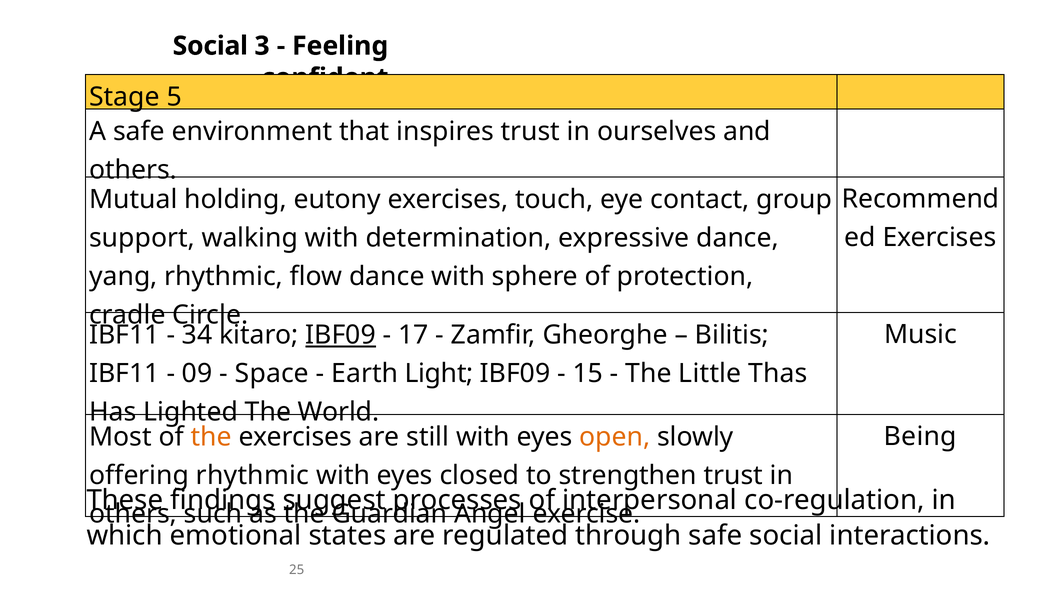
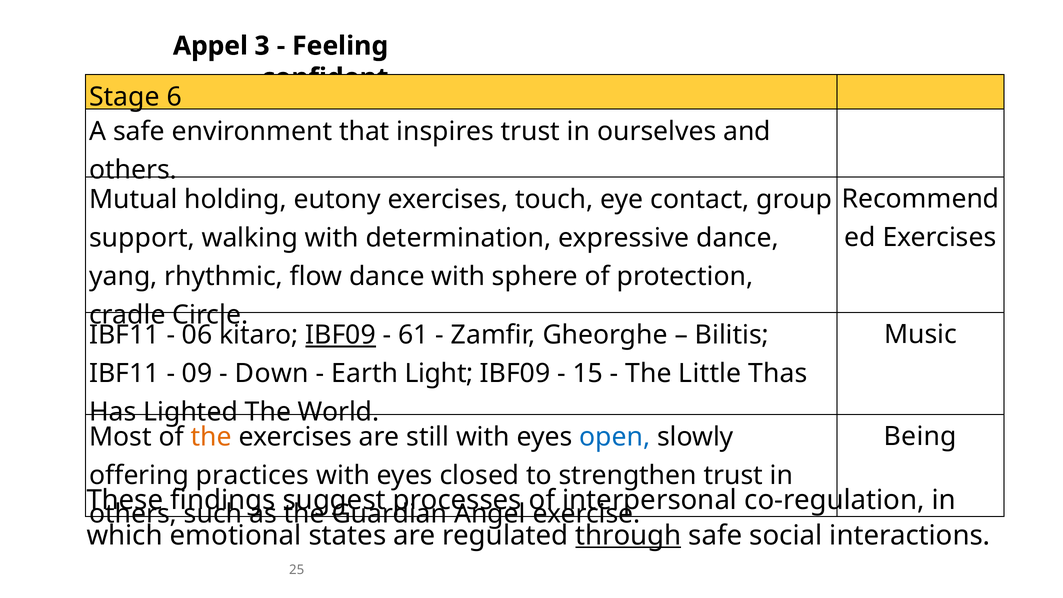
Social at (210, 46): Social -> Appel
5: 5 -> 6
34: 34 -> 06
17: 17 -> 61
Space: Space -> Down
open colour: orange -> blue
offering rhythmic: rhythmic -> practices
through underline: none -> present
